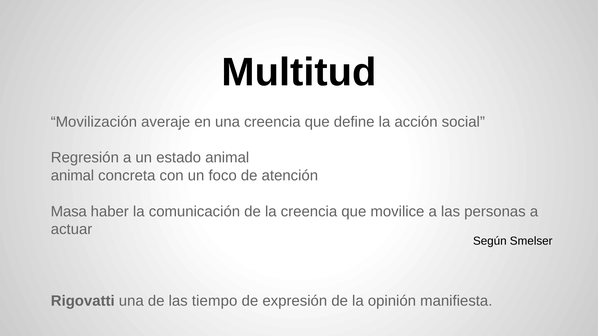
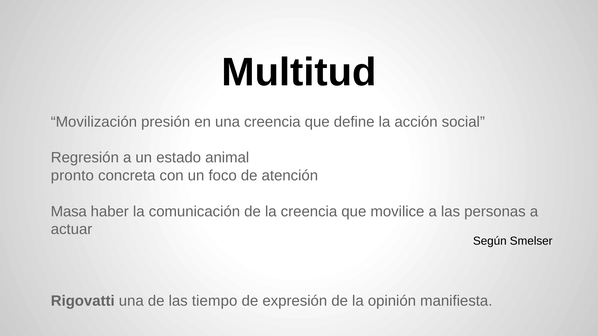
averaje: averaje -> presión
animal at (72, 176): animal -> pronto
